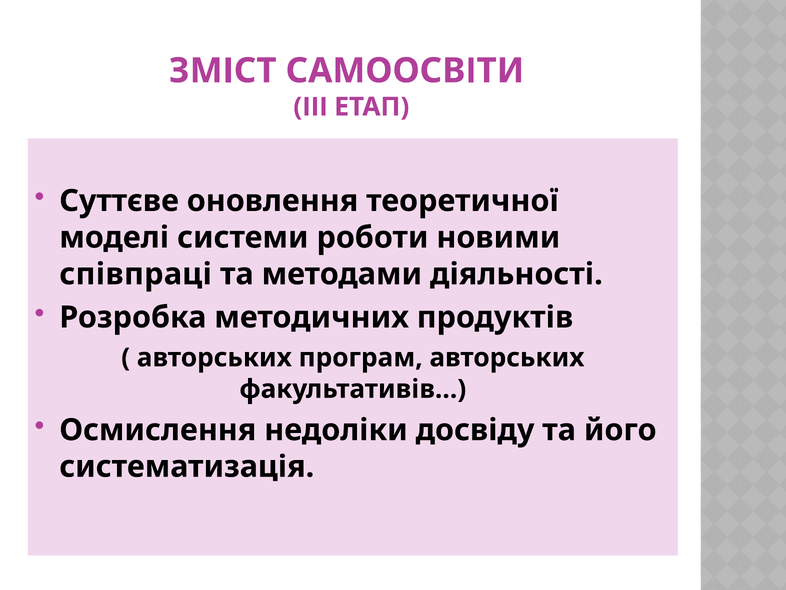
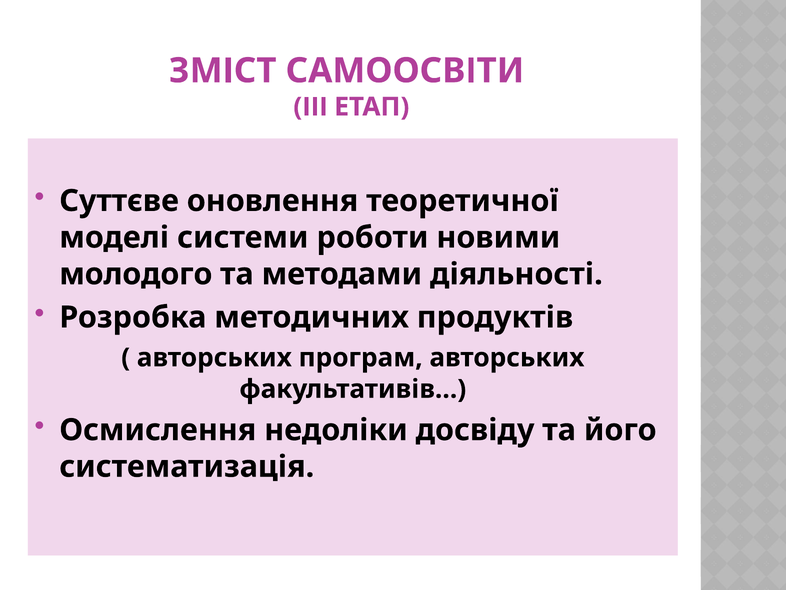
співпраці: співпраці -> молодого
